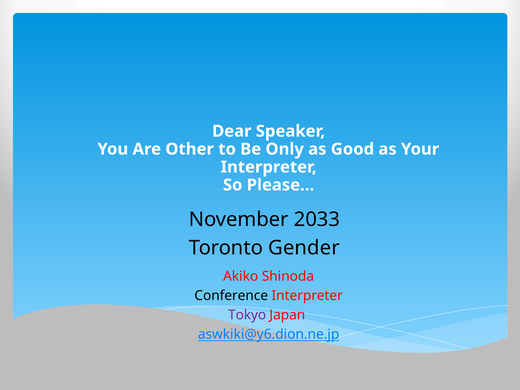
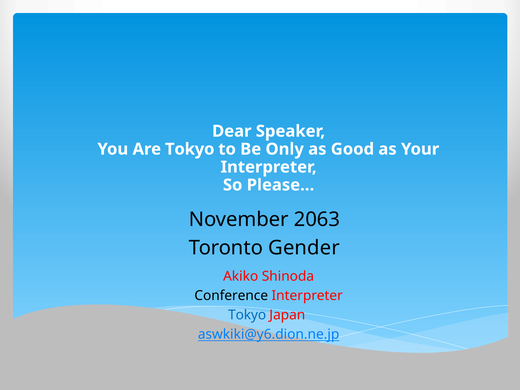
Are Other: Other -> Tokyo
2033: 2033 -> 2063
Tokyo at (247, 315) colour: purple -> blue
